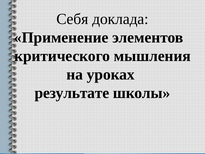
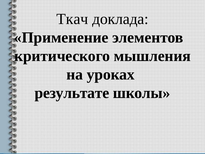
Себя: Себя -> Ткач
